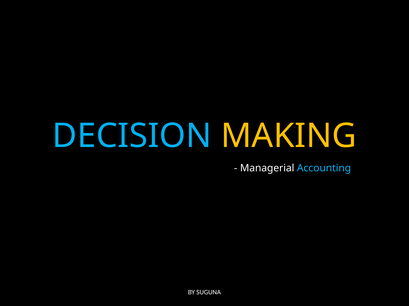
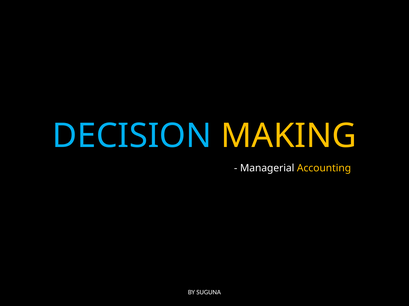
Accounting colour: light blue -> yellow
